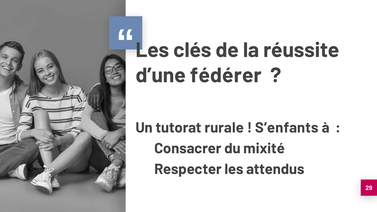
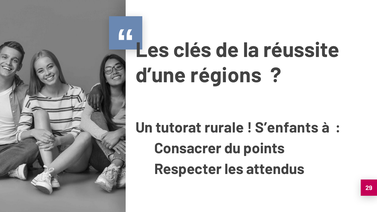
fédérer: fédérer -> régions
mixité: mixité -> points
